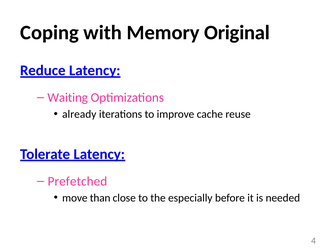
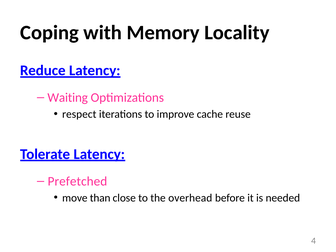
Original: Original -> Locality
already: already -> respect
especially: especially -> overhead
